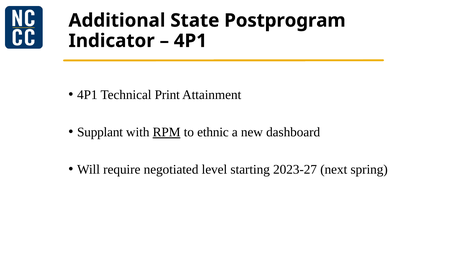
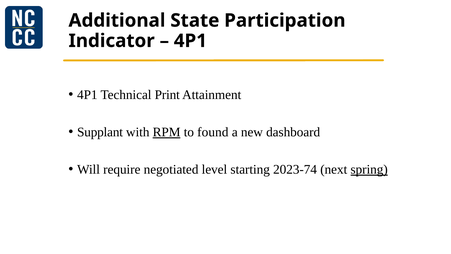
Postprogram: Postprogram -> Participation
ethnic: ethnic -> found
2023-27: 2023-27 -> 2023-74
spring underline: none -> present
